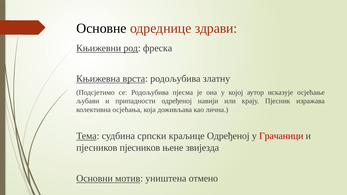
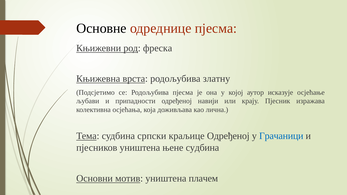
одреднице здрави: здрави -> пјесма
Грачаници colour: red -> blue
пјесников пјесников: пјесников -> уништена
њене звијезда: звијезда -> судбина
отмено: отмено -> плачем
